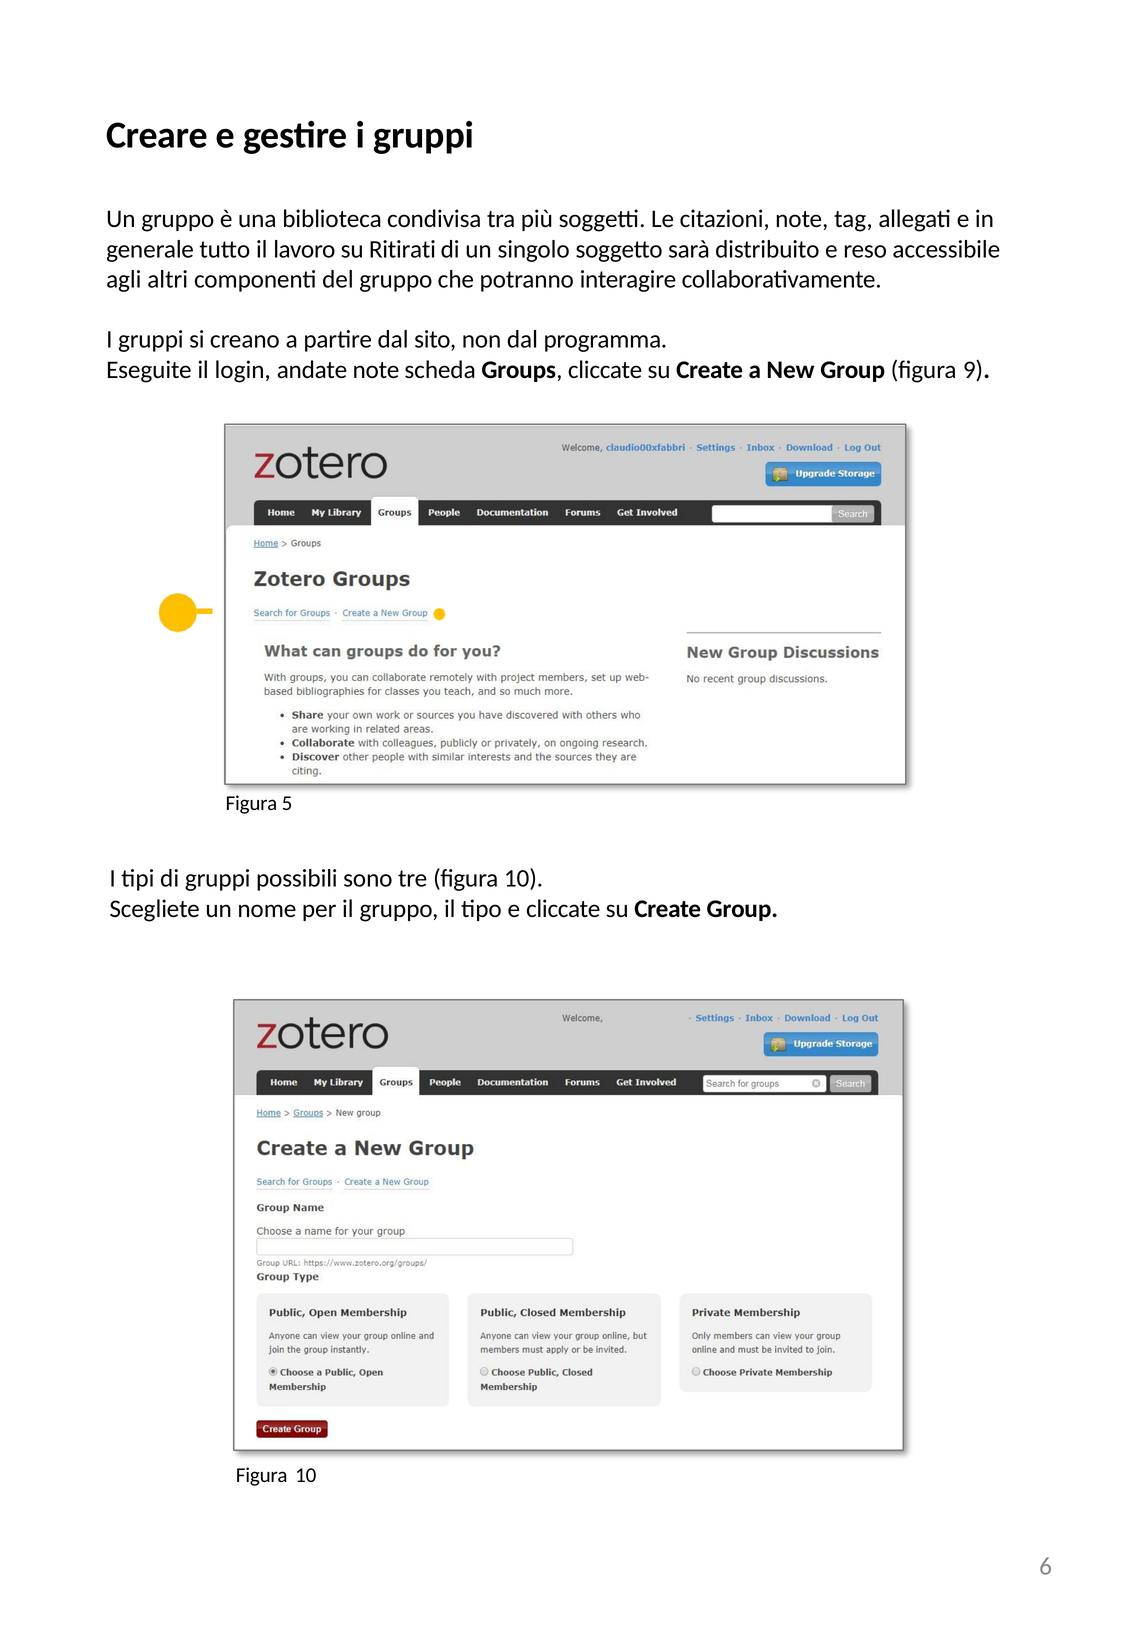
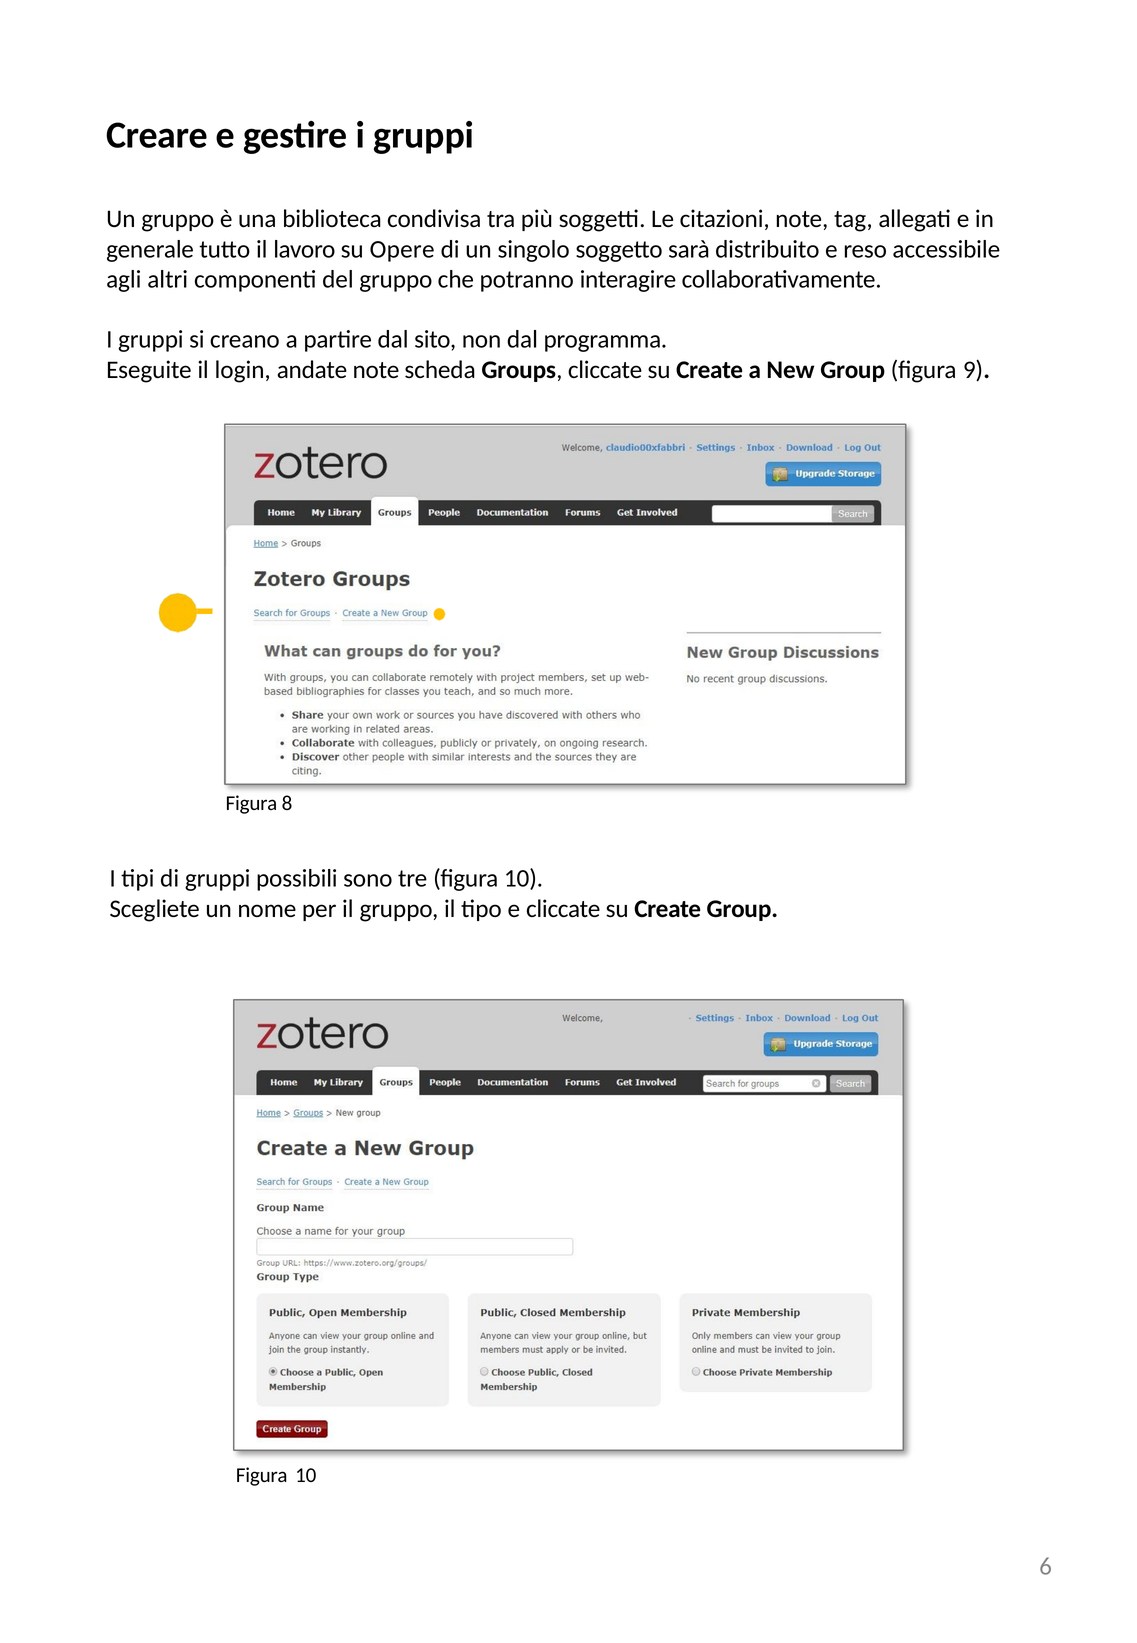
Ritirati: Ritirati -> Opere
5: 5 -> 8
